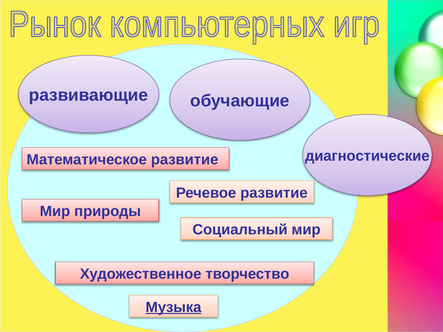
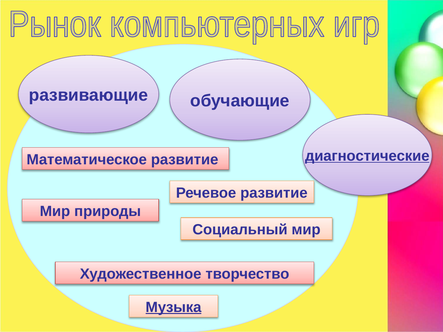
диагностические underline: none -> present
